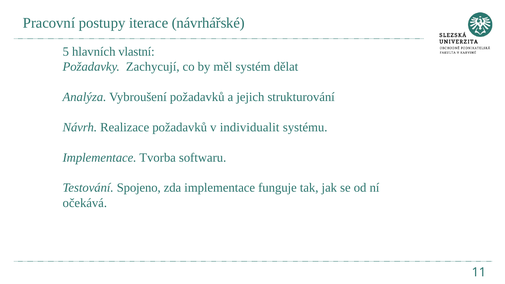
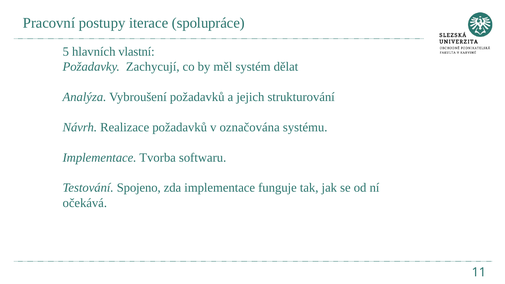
návrhářské: návrhářské -> spolupráce
individualit: individualit -> označována
